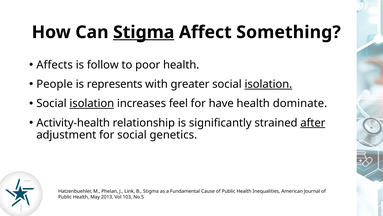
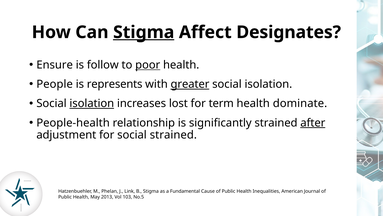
Something: Something -> Designates
Affects: Affects -> Ensure
poor underline: none -> present
greater underline: none -> present
isolation at (268, 84) underline: present -> none
feel: feel -> lost
have: have -> term
Activity-health: Activity-health -> People-health
social genetics: genetics -> strained
